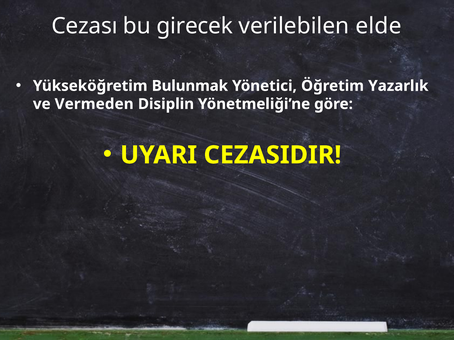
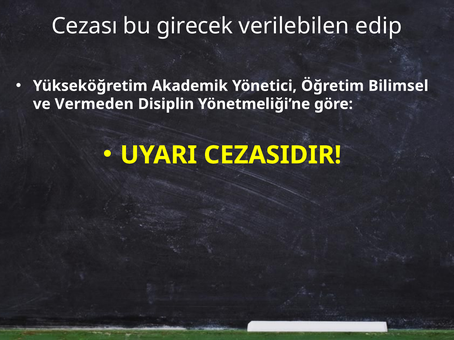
elde: elde -> edip
Bulunmak: Bulunmak -> Akademik
Yazarlık: Yazarlık -> Bilimsel
